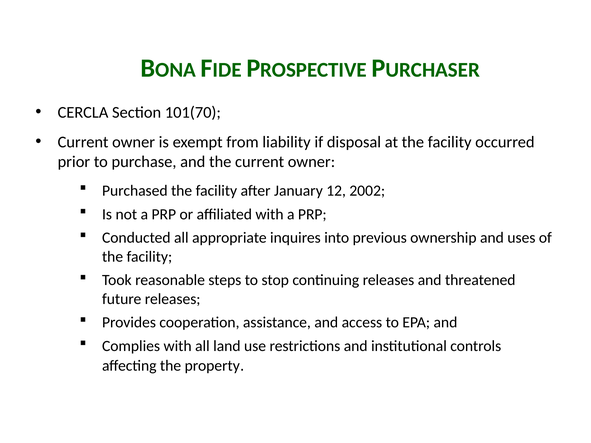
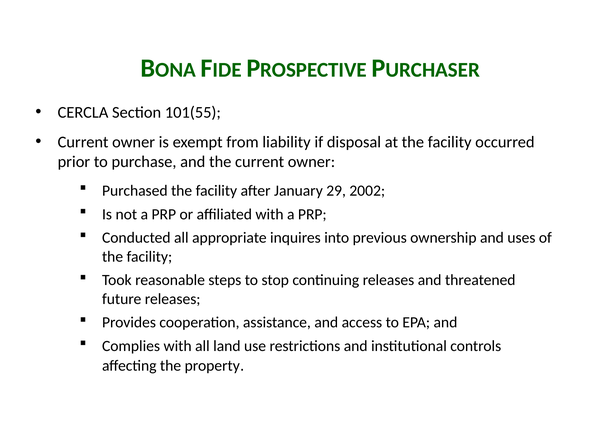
101(70: 101(70 -> 101(55
12: 12 -> 29
